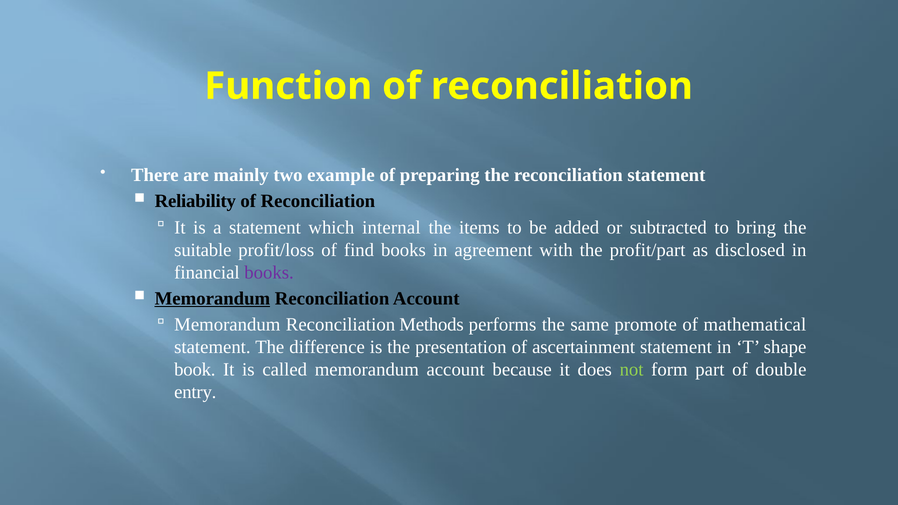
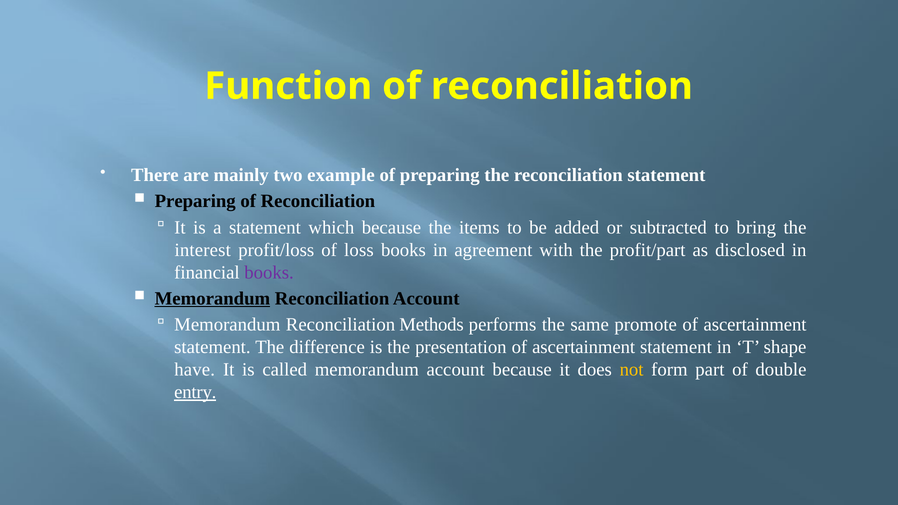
Reliability at (195, 201): Reliability -> Preparing
which internal: internal -> because
suitable: suitable -> interest
find: find -> loss
mathematical at (755, 325): mathematical -> ascertainment
book: book -> have
not colour: light green -> yellow
entry underline: none -> present
